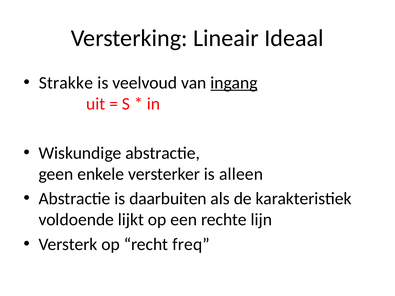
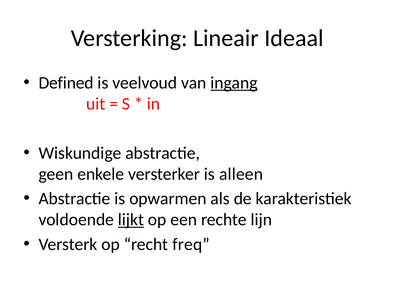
Strakke: Strakke -> Defined
daarbuiten: daarbuiten -> opwarmen
lijkt underline: none -> present
